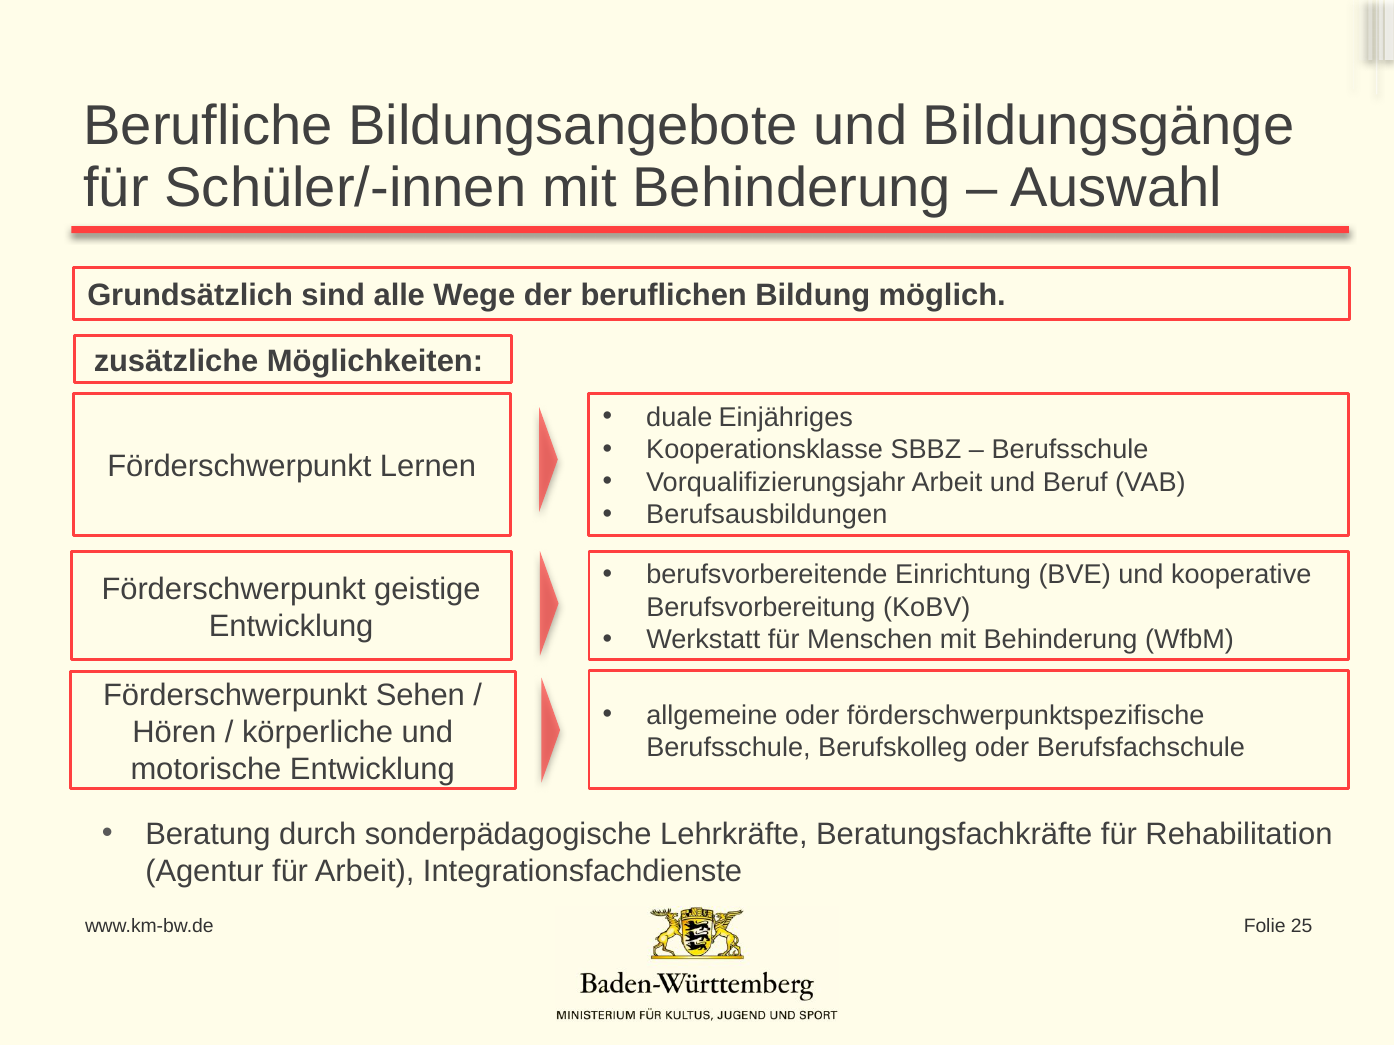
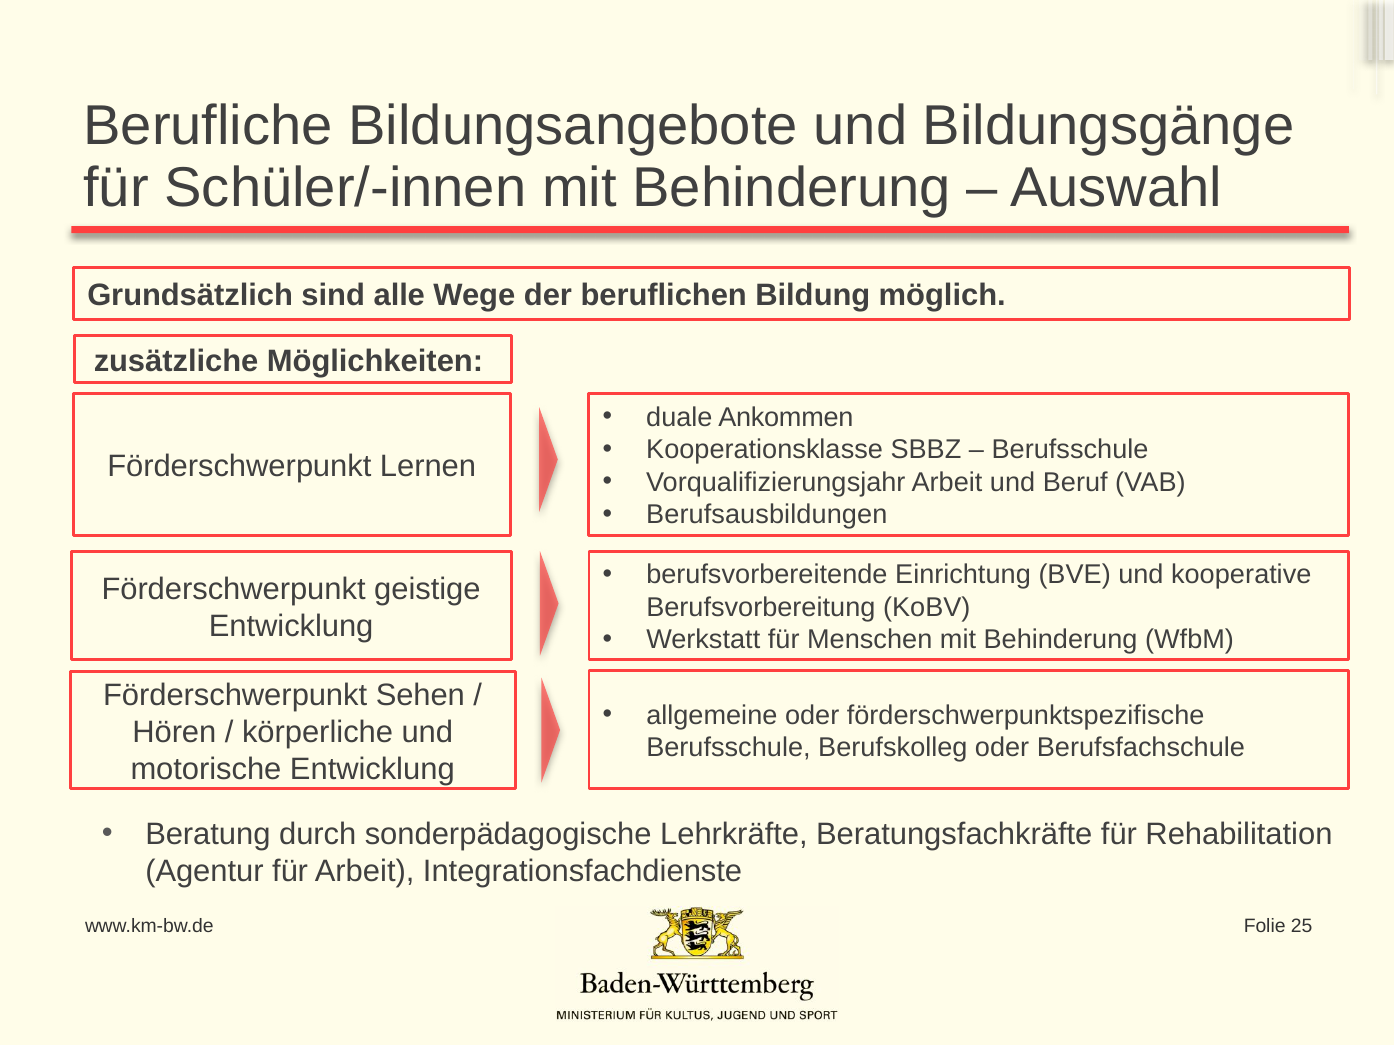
Einjähriges: Einjähriges -> Ankommen
